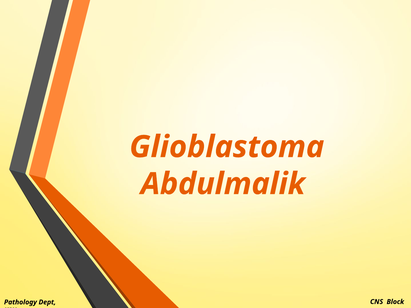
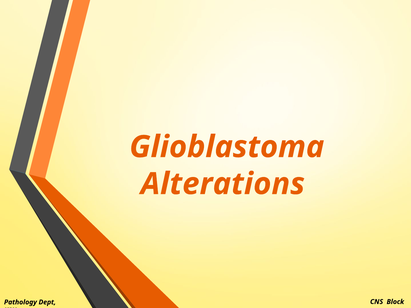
Abdulmalik: Abdulmalik -> Alterations
